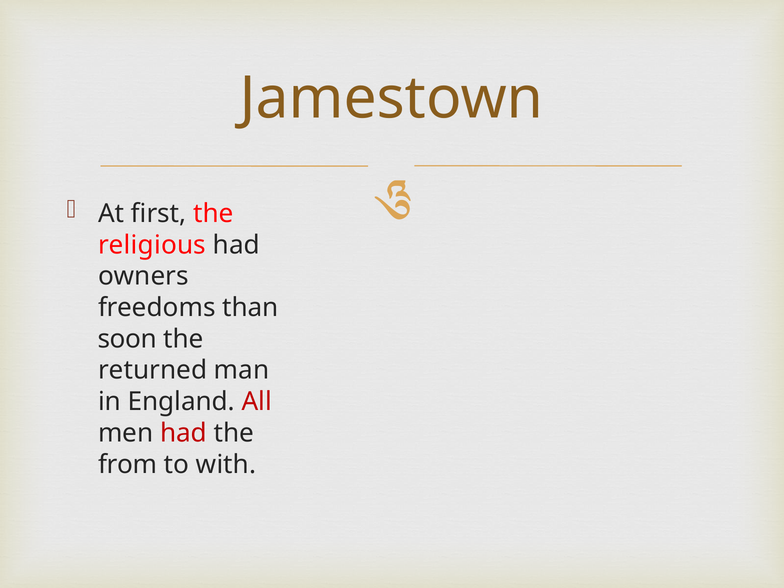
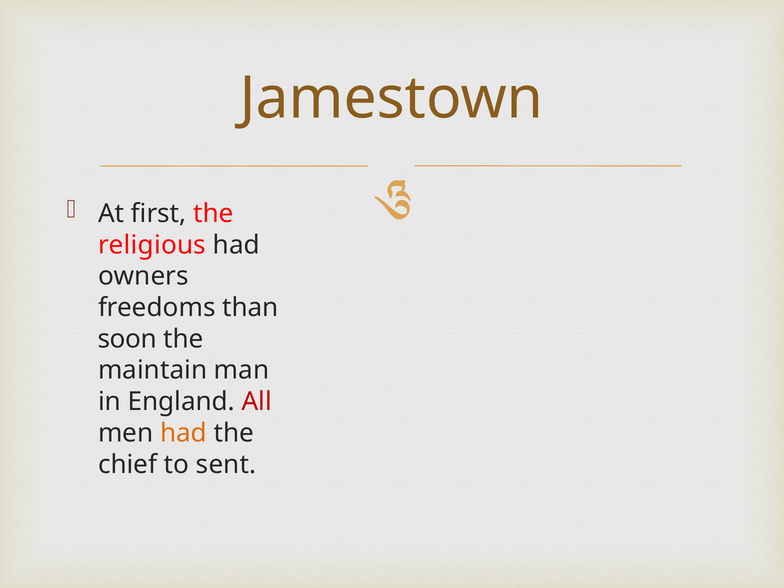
returned: returned -> maintain
had at (184, 433) colour: red -> orange
from: from -> chief
with: with -> sent
